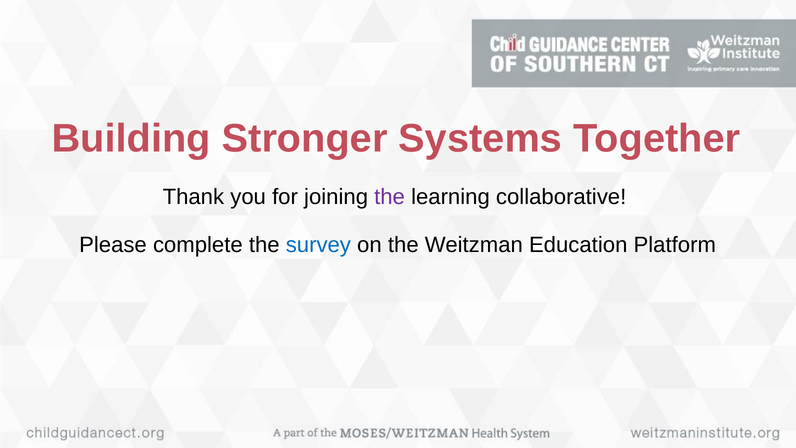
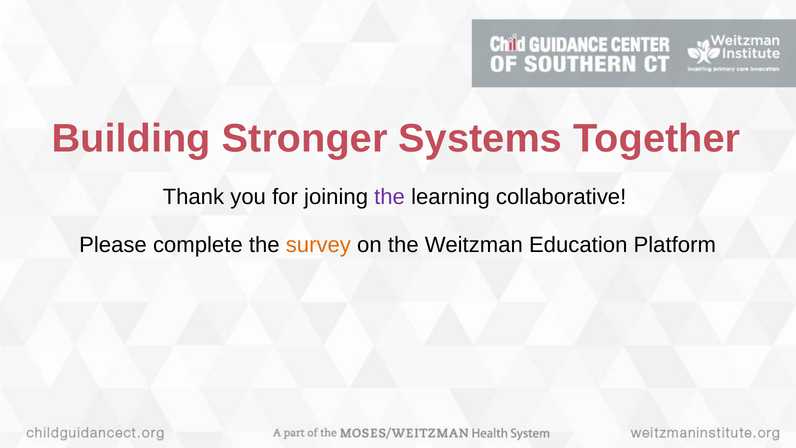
survey colour: blue -> orange
